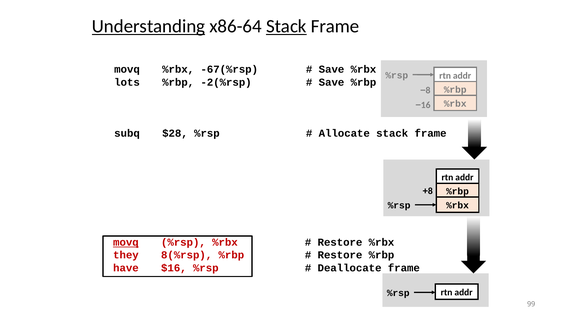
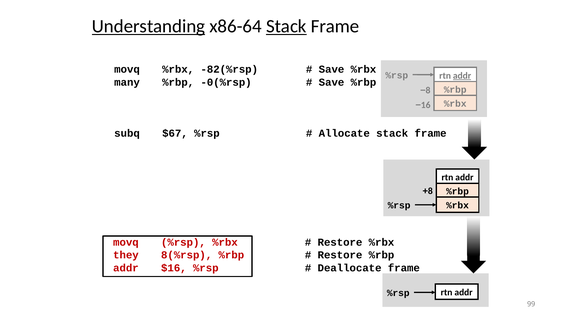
-67(%rsp: -67(%rsp -> -82(%rsp
addr at (462, 76) underline: none -> present
lots: lots -> many
-2(%rsp: -2(%rsp -> -0(%rsp
$28: $28 -> $67
movq at (126, 243) underline: present -> none
have at (126, 268): have -> addr
